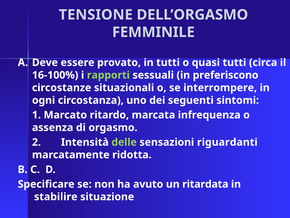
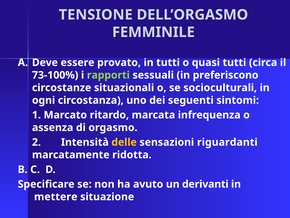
16-100%: 16-100% -> 73-100%
interrompere: interrompere -> socioculturali
delle colour: light green -> yellow
ritardata: ritardata -> derivanti
stabilire: stabilire -> mettere
